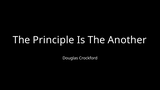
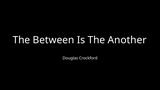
Principle: Principle -> Between
